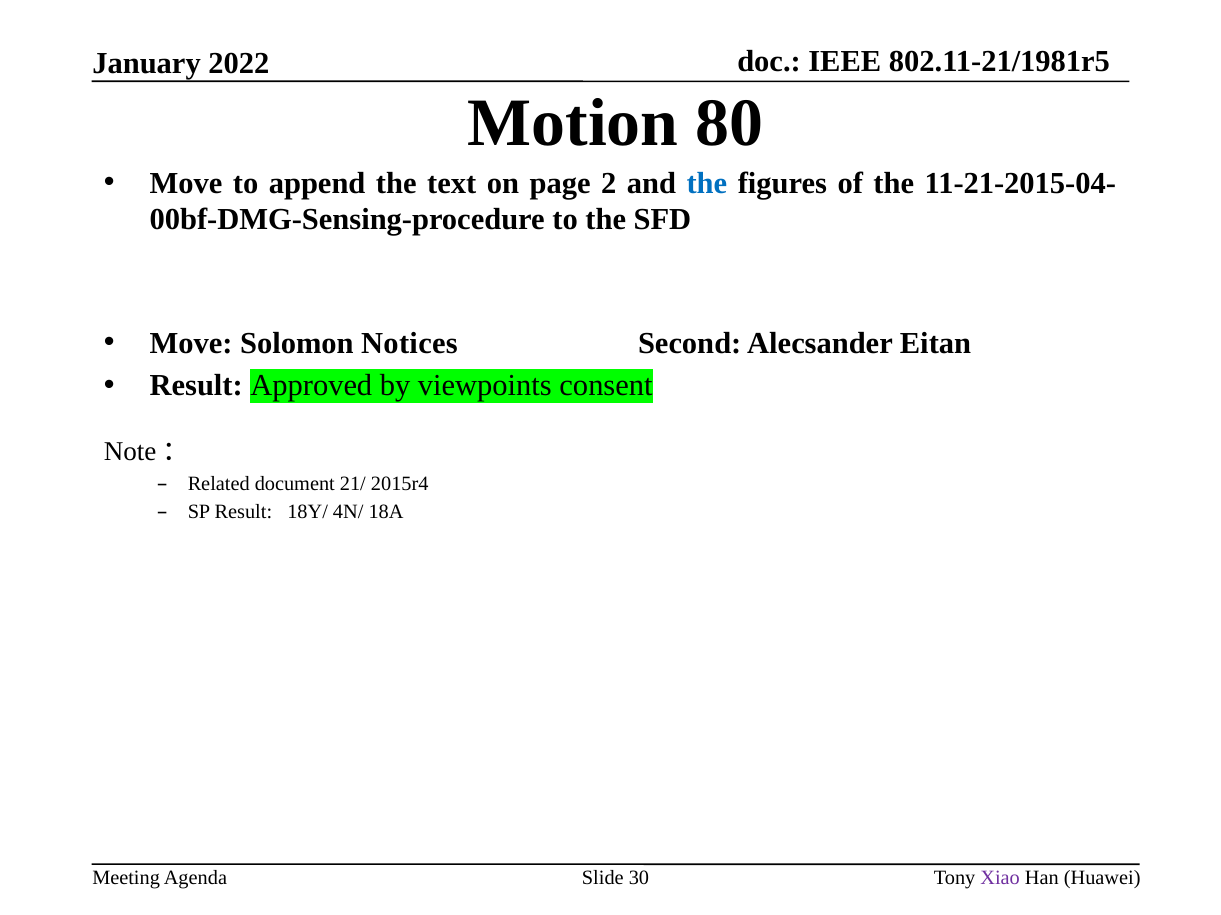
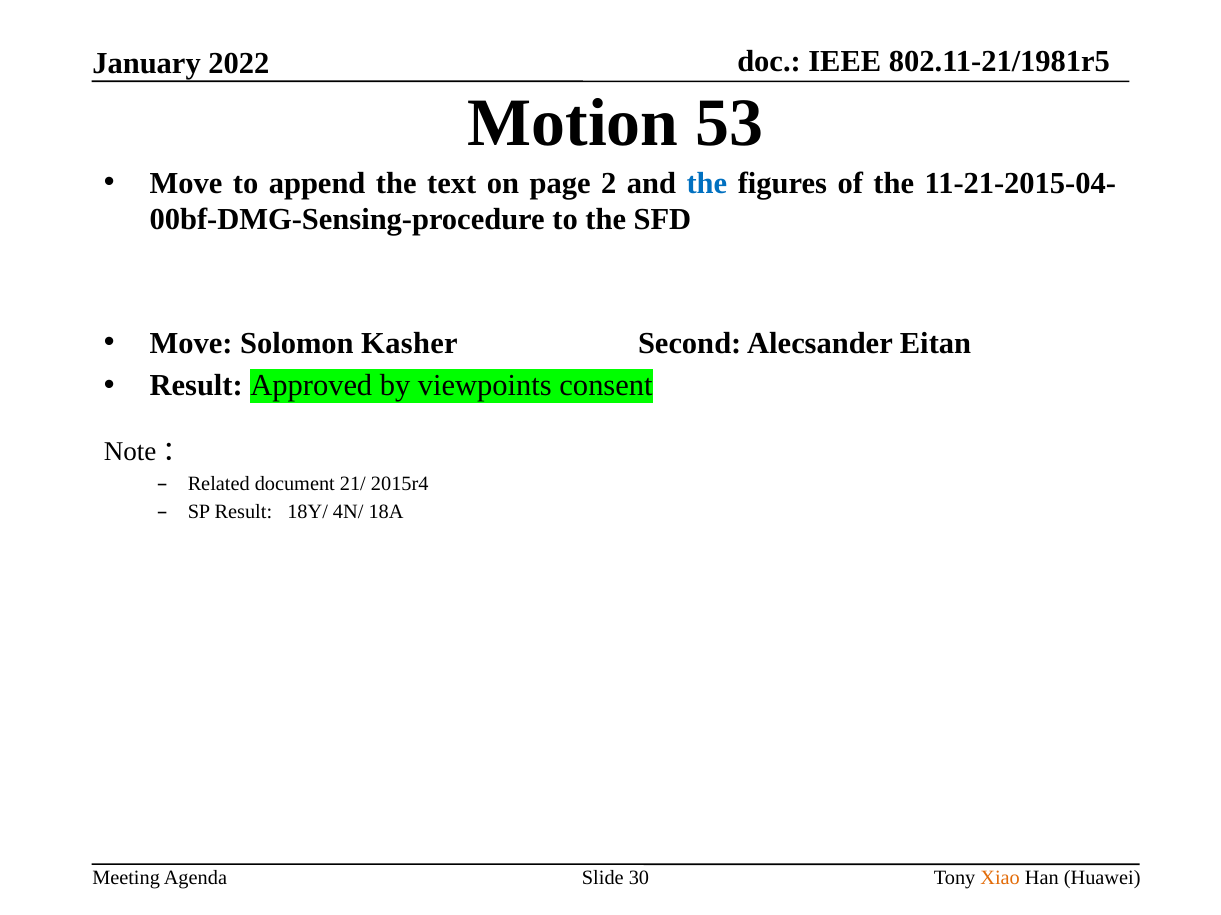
80: 80 -> 53
Notices: Notices -> Kasher
Xiao colour: purple -> orange
